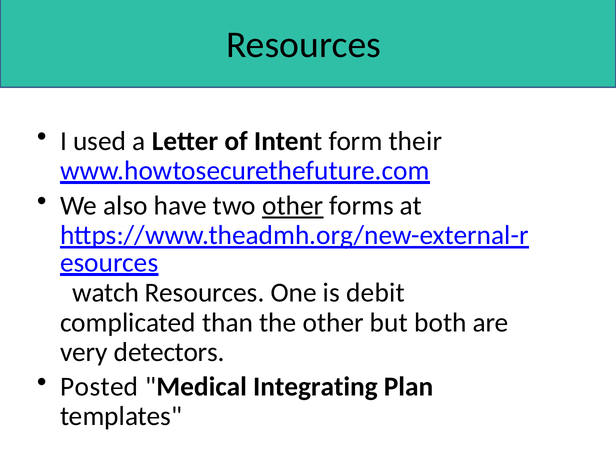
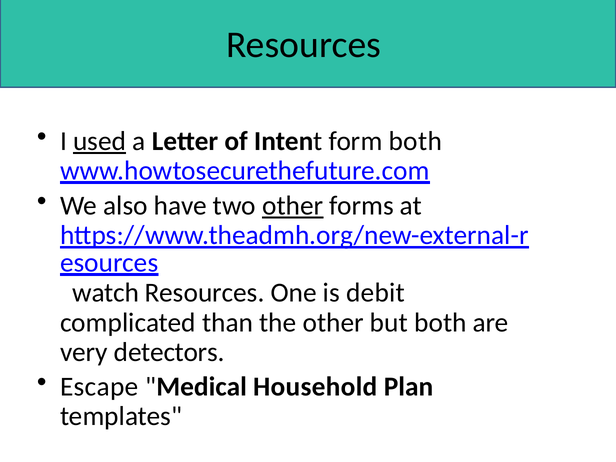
used underline: none -> present
form their: their -> both
Posted: Posted -> Escape
Integrating: Integrating -> Household
